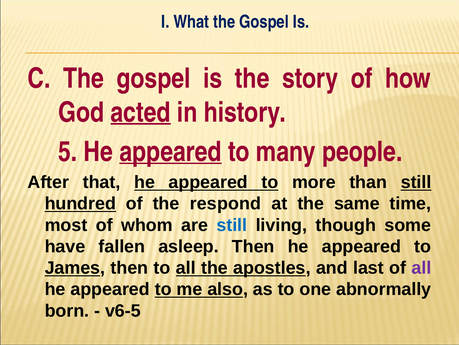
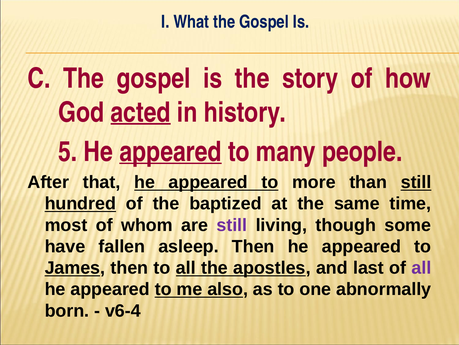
respond: respond -> baptized
still at (232, 225) colour: blue -> purple
v6-5: v6-5 -> v6-4
